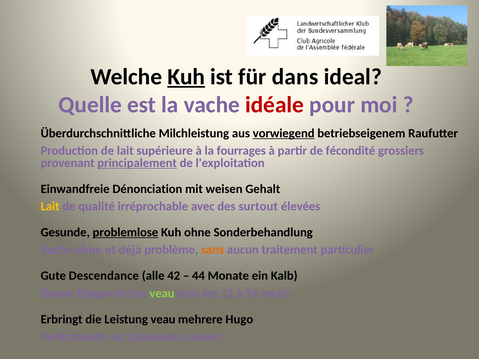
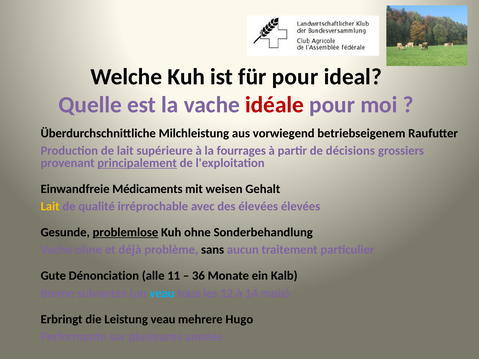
Kuh at (186, 77) underline: present -> none
für dans: dans -> pour
vorwiegend underline: present -> none
fécondité: fécondité -> décisions
Dénonciation: Dénonciation -> Médicaments
des surtout: surtout -> élevées
sans colour: orange -> black
Descendance: Descendance -> Dénonciation
42: 42 -> 11
44: 44 -> 36
längerem: längerem -> suivantes
veau at (162, 293) colour: light green -> light blue
